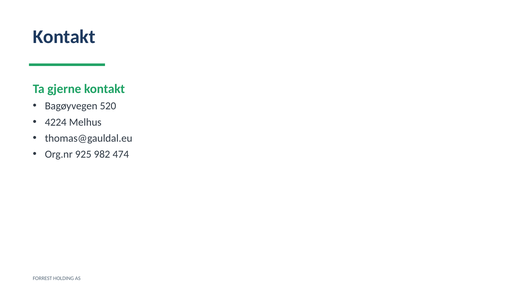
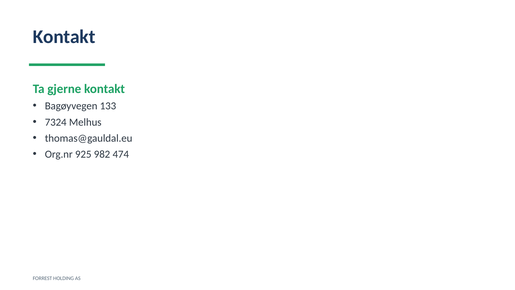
520: 520 -> 133
4224: 4224 -> 7324
